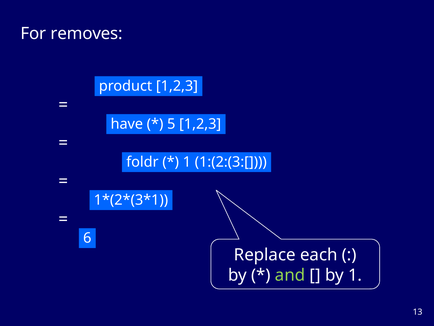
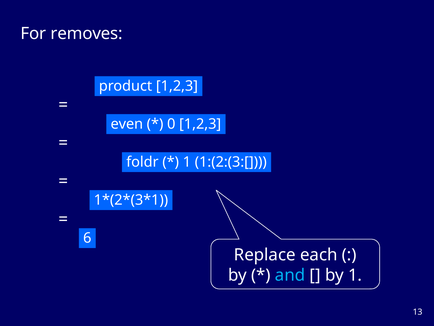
have: have -> even
5: 5 -> 0
and colour: light green -> light blue
